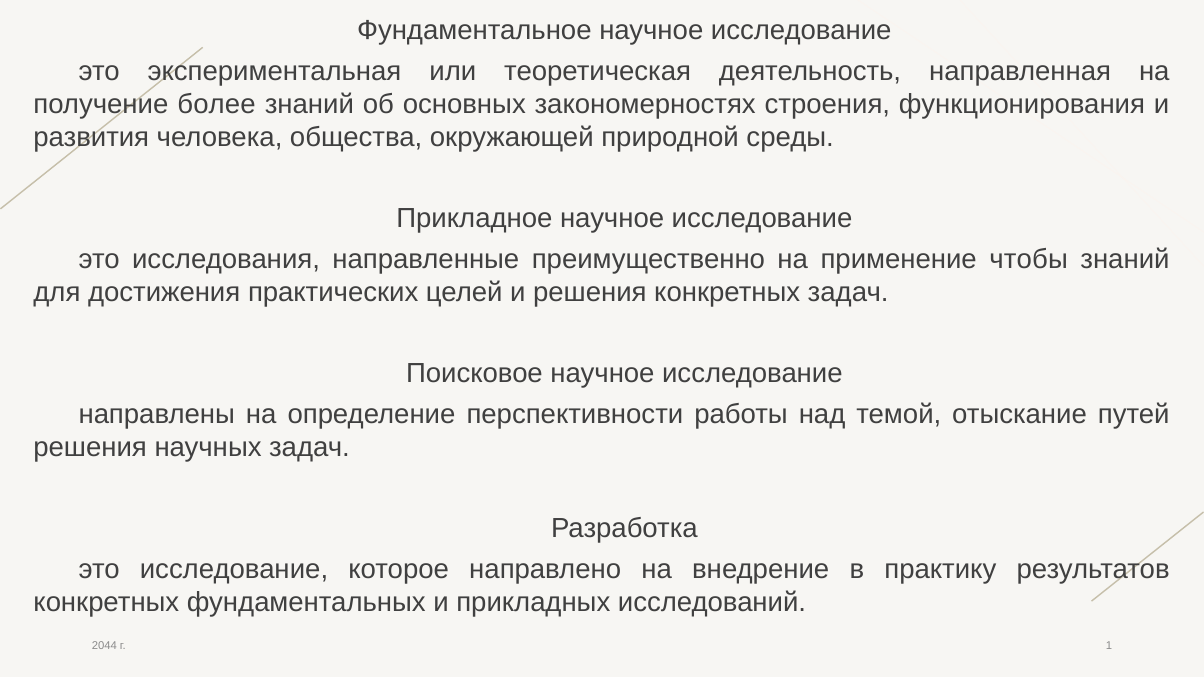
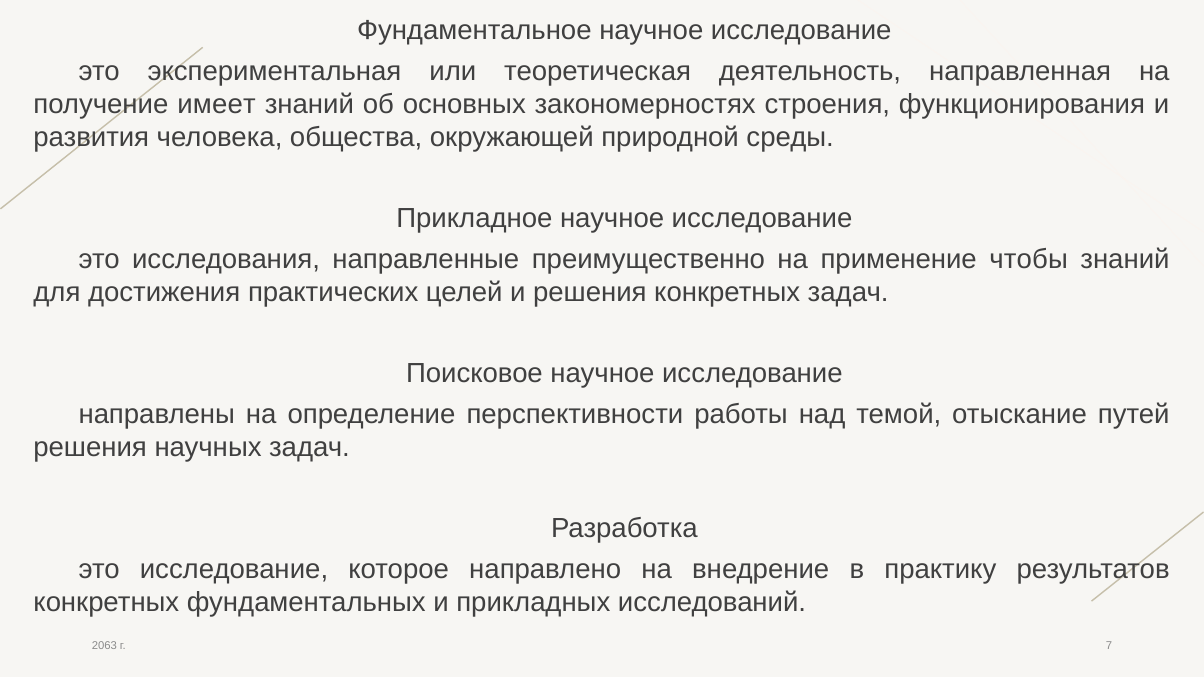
более: более -> имеет
2044: 2044 -> 2063
1: 1 -> 7
